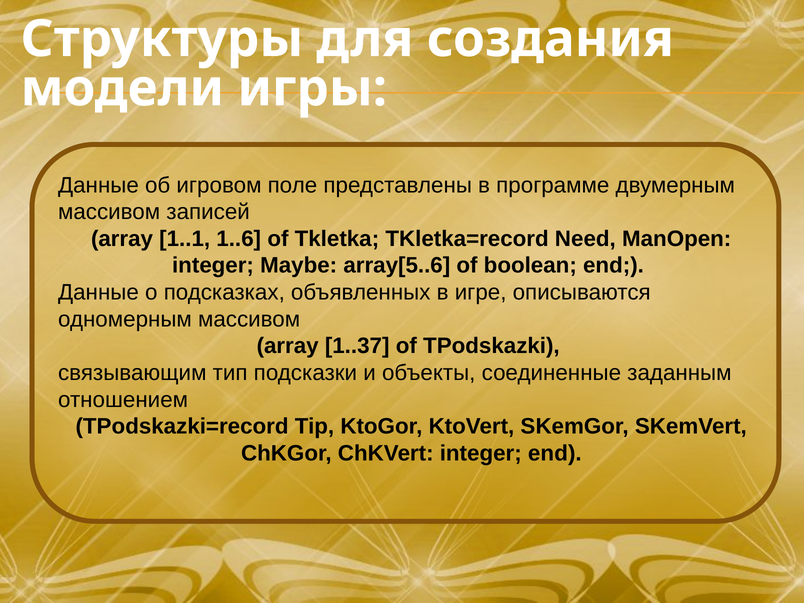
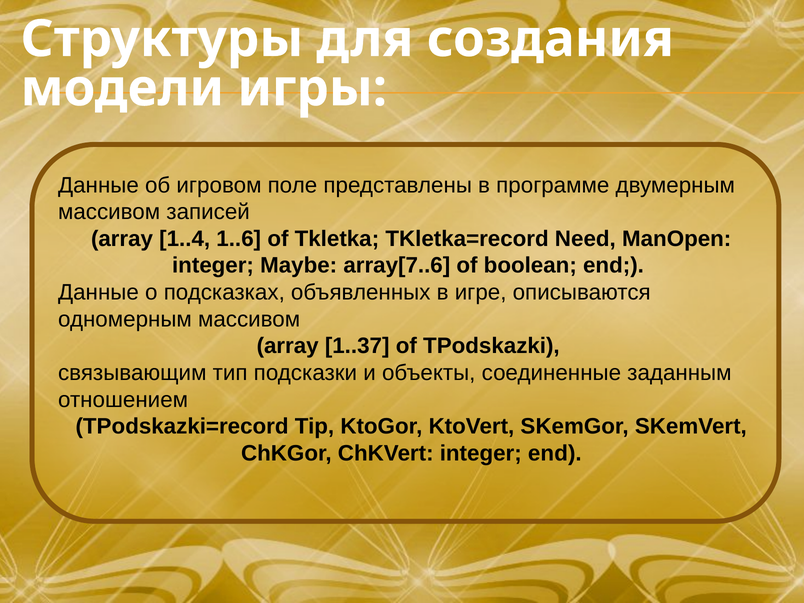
1..1: 1..1 -> 1..4
array[5..6: array[5..6 -> array[7..6
